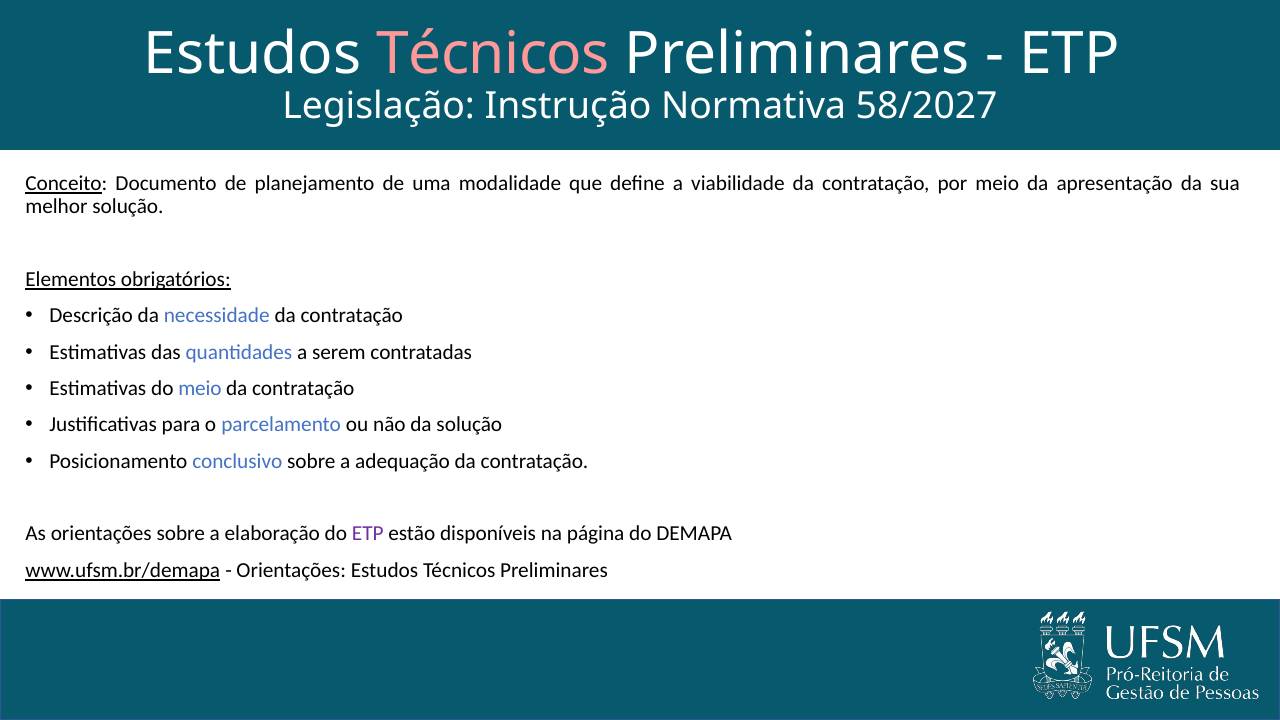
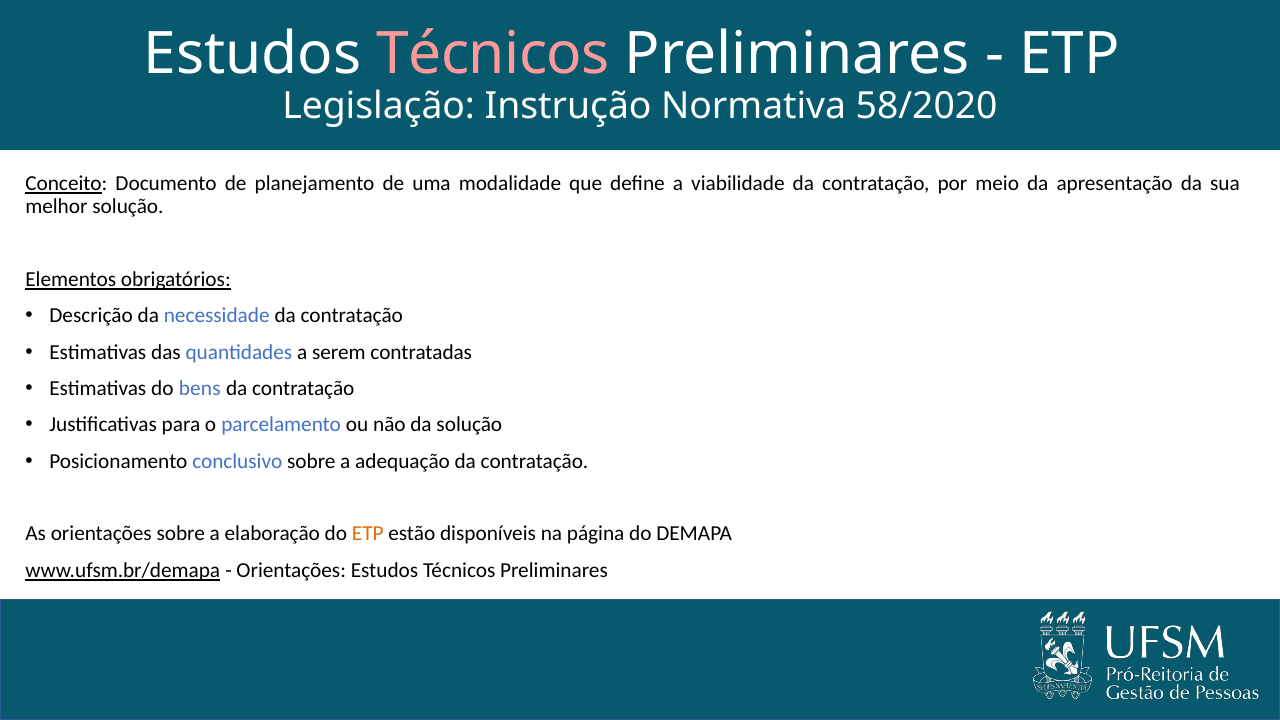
58/2027: 58/2027 -> 58/2020
do meio: meio -> bens
ETP at (368, 534) colour: purple -> orange
